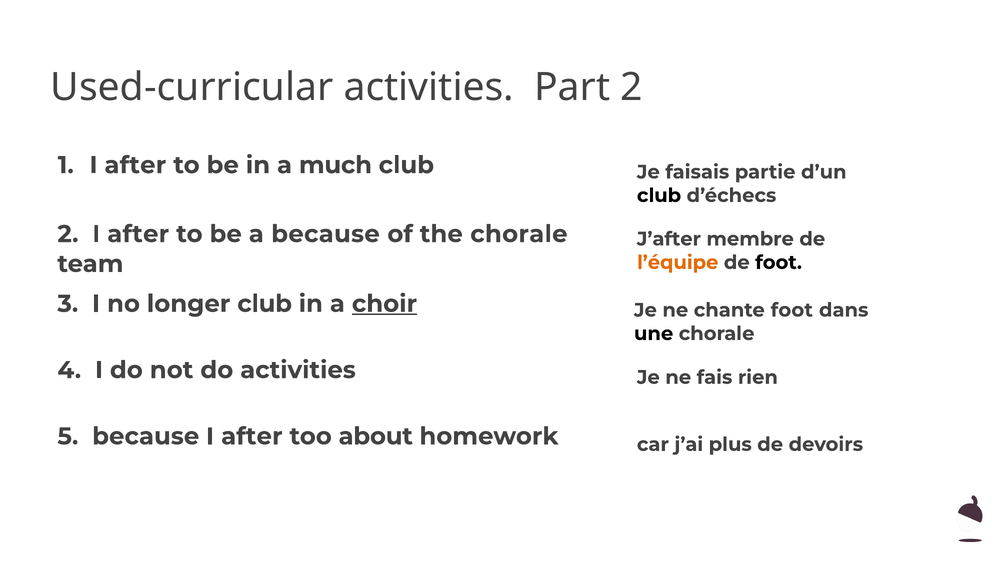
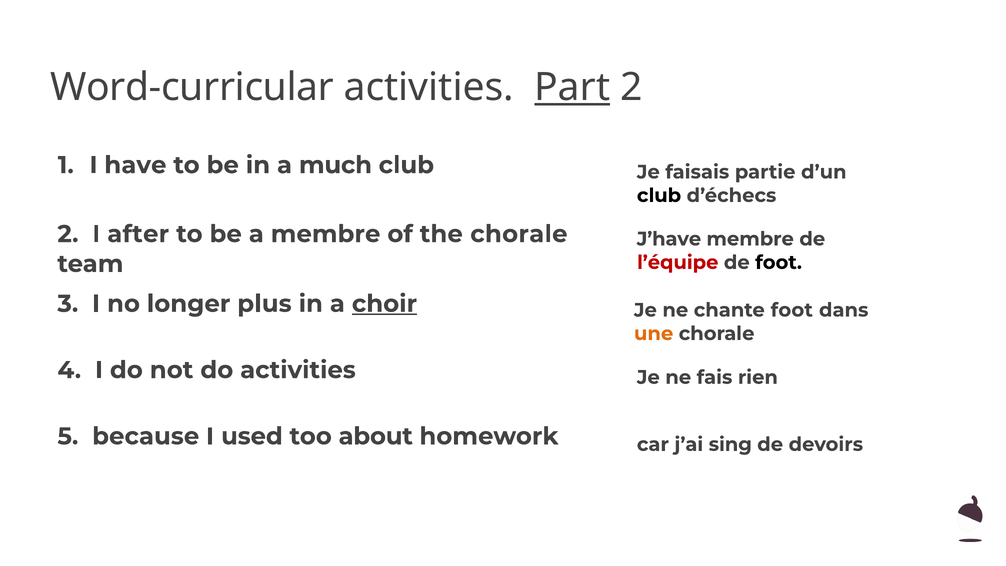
Used-curricular: Used-curricular -> Word-curricular
Part underline: none -> present
after at (135, 165): after -> have
a because: because -> membre
J’after: J’after -> J’have
l’équipe colour: orange -> red
longer club: club -> plus
une colour: black -> orange
because I after: after -> used
plus: plus -> sing
